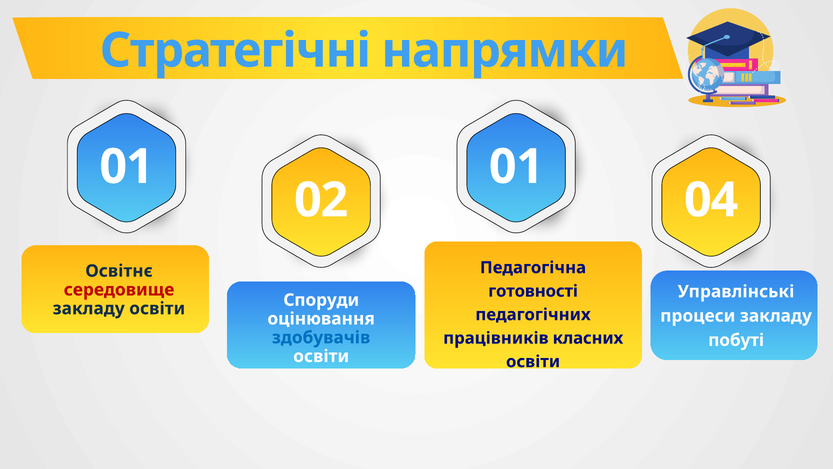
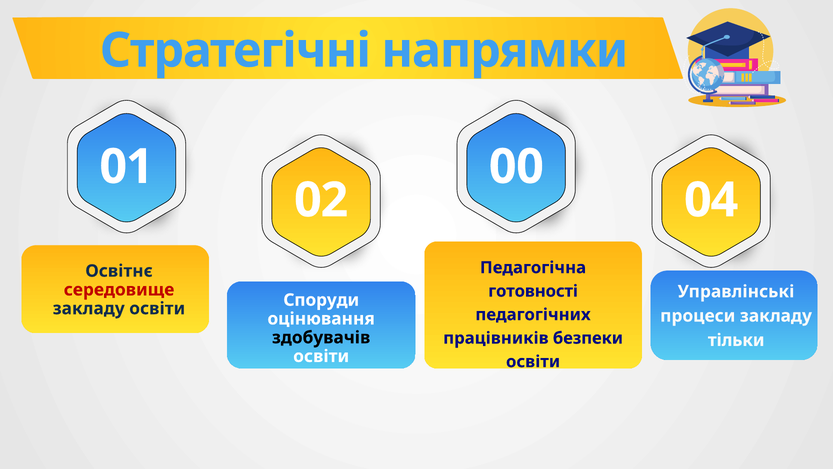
01 01: 01 -> 00
здобувачів colour: blue -> black
класних: класних -> безпеки
побуті: побуті -> тільки
